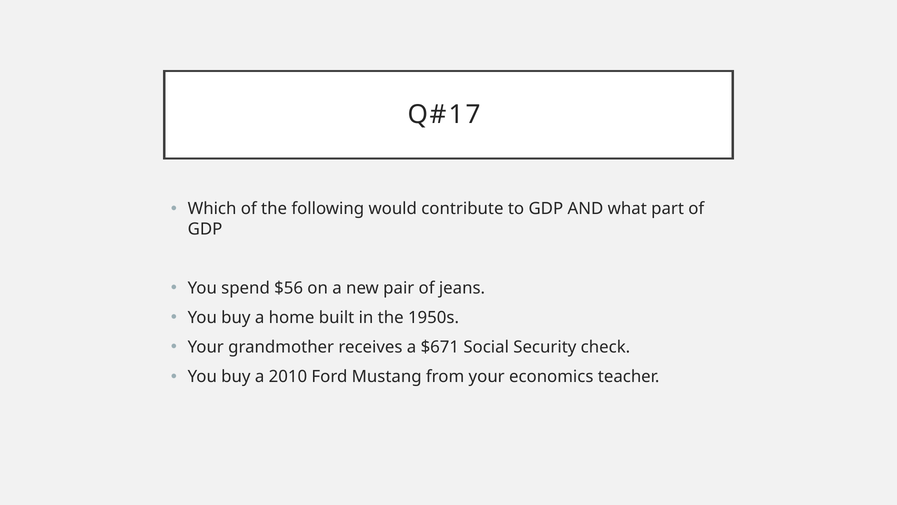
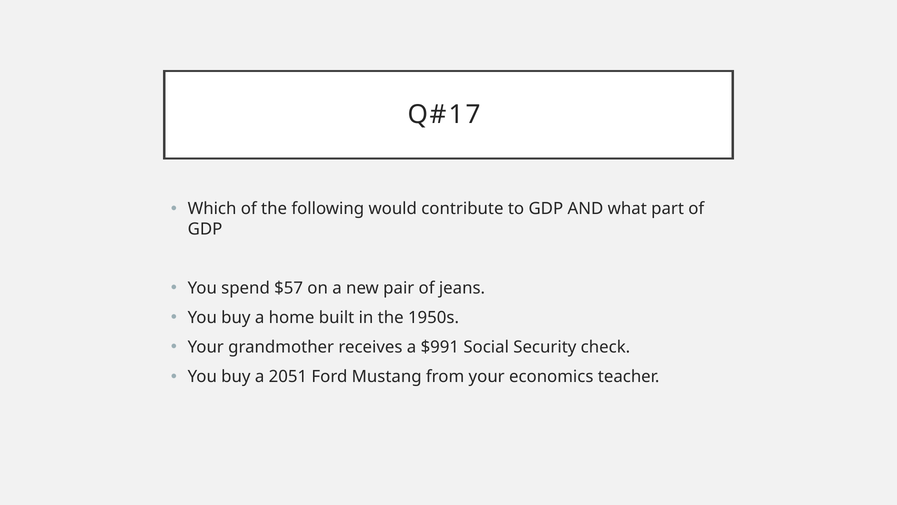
$56: $56 -> $57
$671: $671 -> $991
2010: 2010 -> 2051
